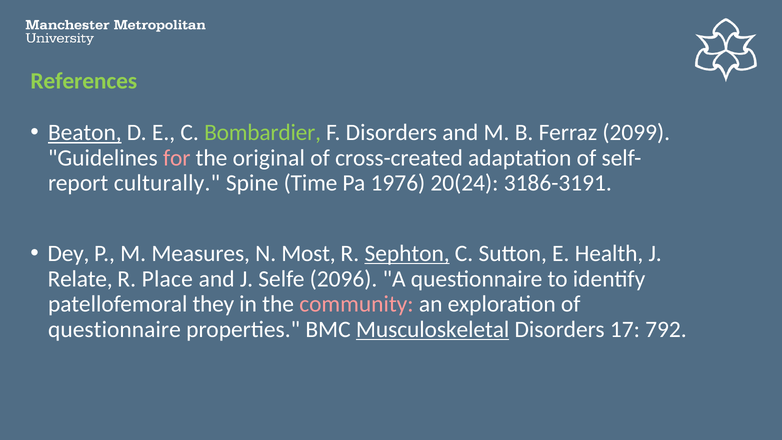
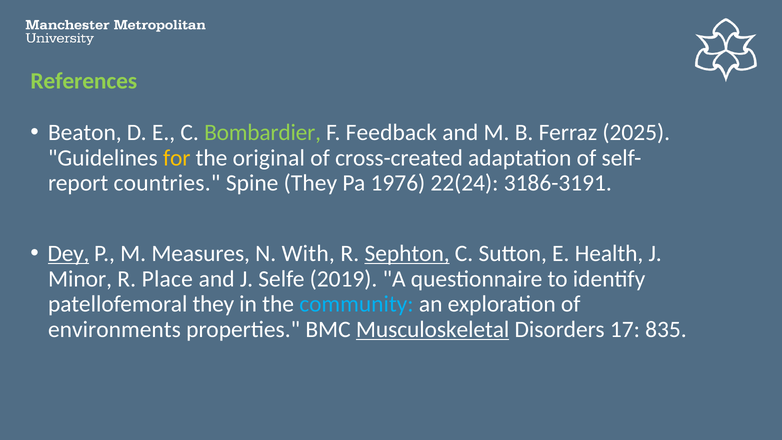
Beaton underline: present -> none
F Disorders: Disorders -> Feedback
2099: 2099 -> 2025
for colour: pink -> yellow
culturally: culturally -> countries
Spine Time: Time -> They
20(24: 20(24 -> 22(24
Dey underline: none -> present
Most: Most -> With
Relate: Relate -> Minor
2096: 2096 -> 2019
community colour: pink -> light blue
questionnaire at (114, 329): questionnaire -> environments
792: 792 -> 835
